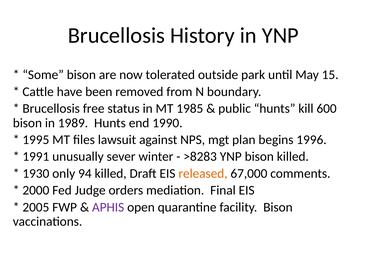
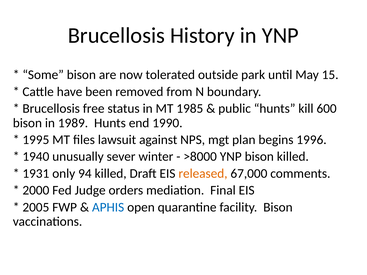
1991: 1991 -> 1940
>8283: >8283 -> >8000
1930: 1930 -> 1931
APHIS colour: purple -> blue
